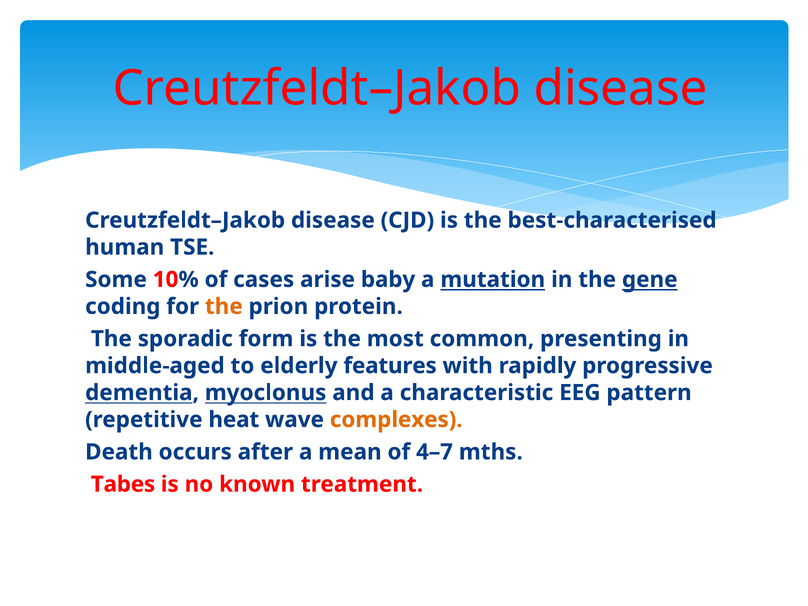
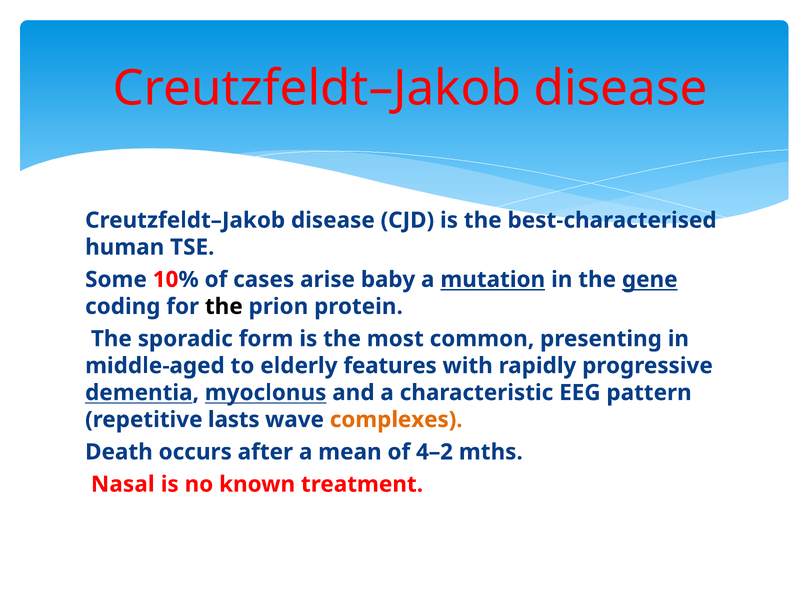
the at (224, 306) colour: orange -> black
heat: heat -> lasts
4–7: 4–7 -> 4–2
Tabes: Tabes -> Nasal
